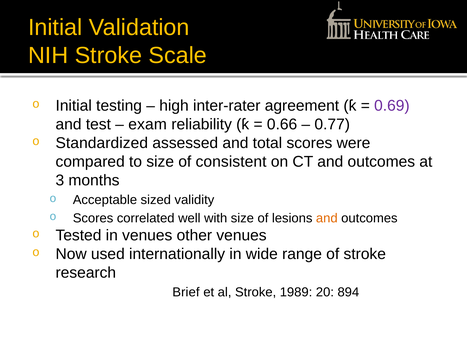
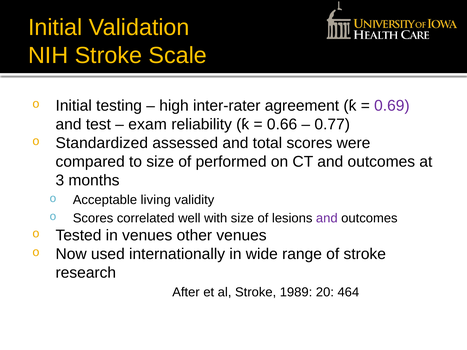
consistent: consistent -> performed
sized: sized -> living
and at (327, 218) colour: orange -> purple
Brief: Brief -> After
894: 894 -> 464
